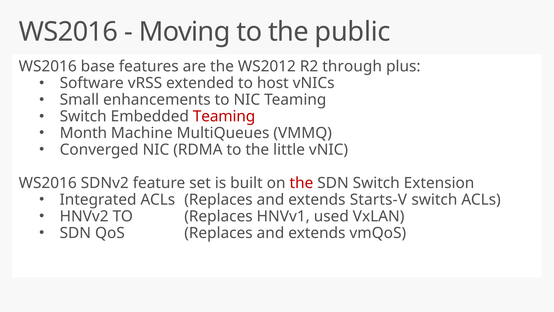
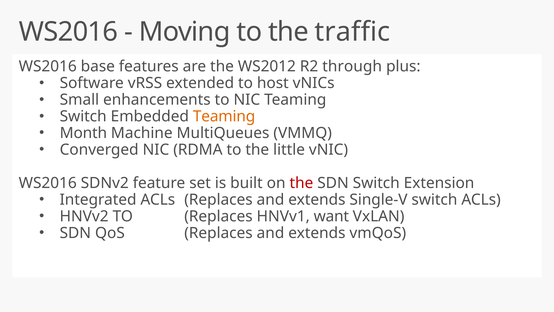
public: public -> traffic
Teaming at (224, 116) colour: red -> orange
Starts-V: Starts-V -> Single-V
used: used -> want
